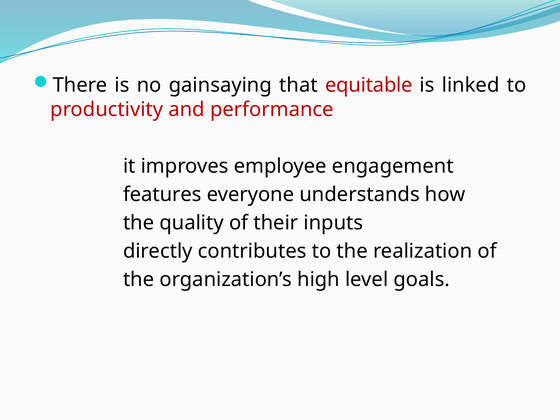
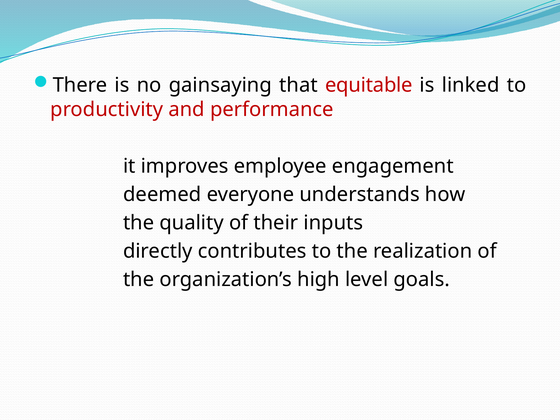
features: features -> deemed
